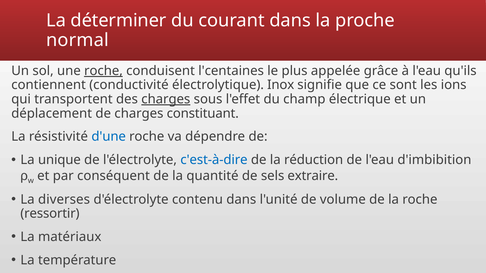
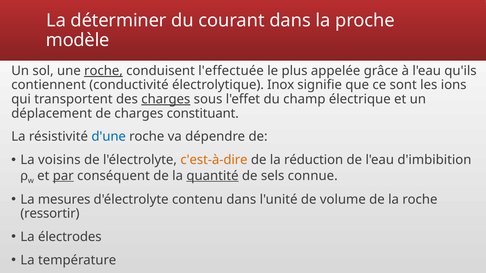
normal: normal -> modèle
l'centaines: l'centaines -> l'effectuée
unique: unique -> voisins
c'est-à-dire colour: blue -> orange
par underline: none -> present
quantité underline: none -> present
extraire: extraire -> connue
diverses: diverses -> mesures
matériaux: matériaux -> électrodes
